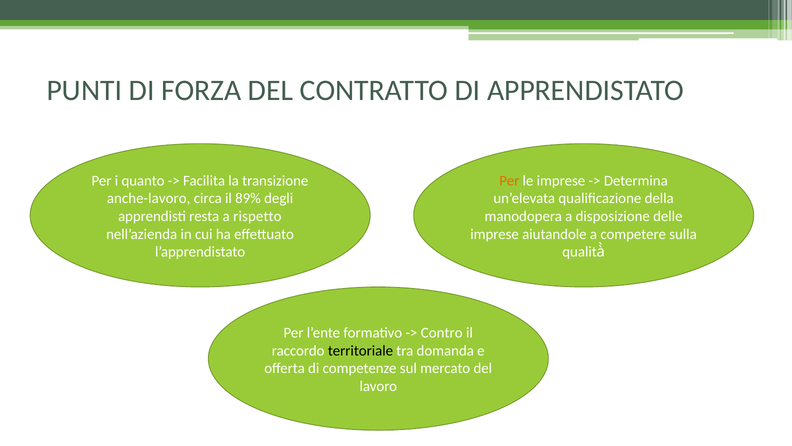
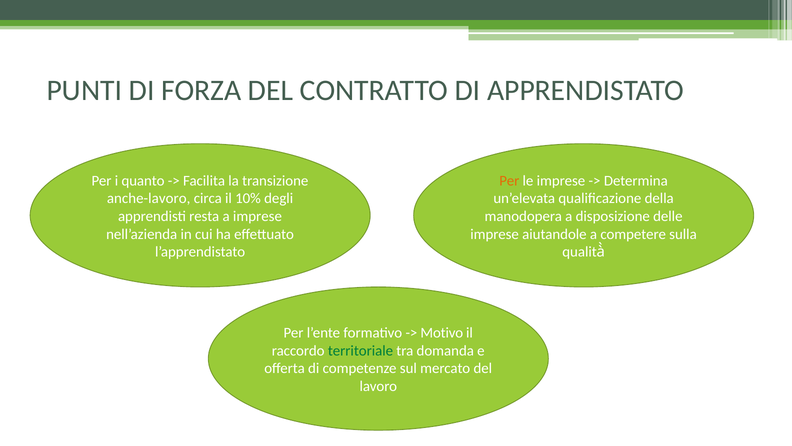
89%: 89% -> 10%
a rispetto: rispetto -> imprese
Contro: Contro -> Motivo
territoriale colour: black -> green
